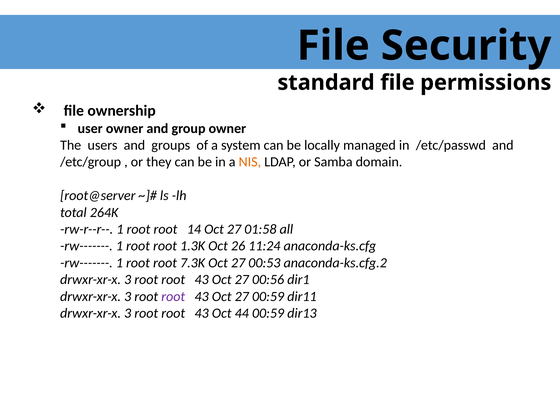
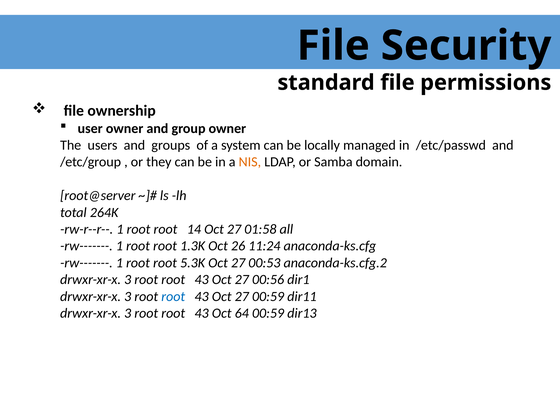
7.3K: 7.3K -> 5.3K
root at (173, 296) colour: purple -> blue
44: 44 -> 64
